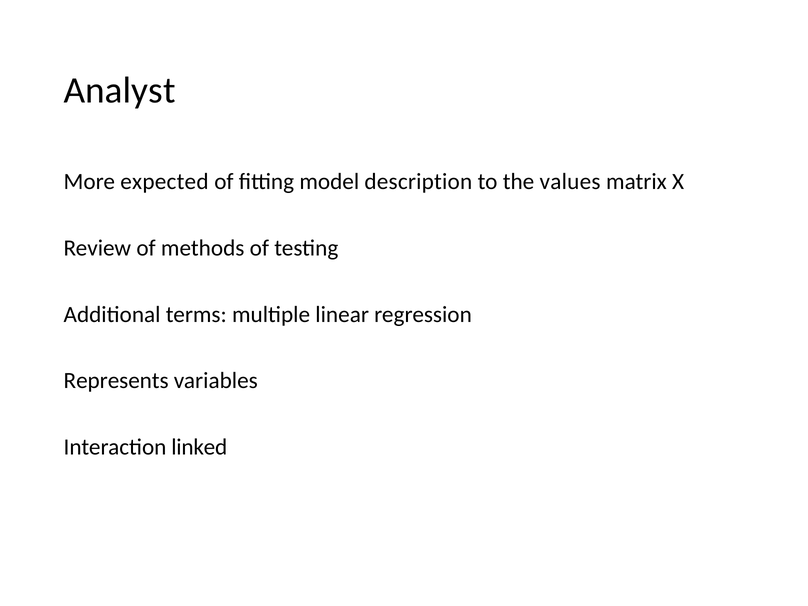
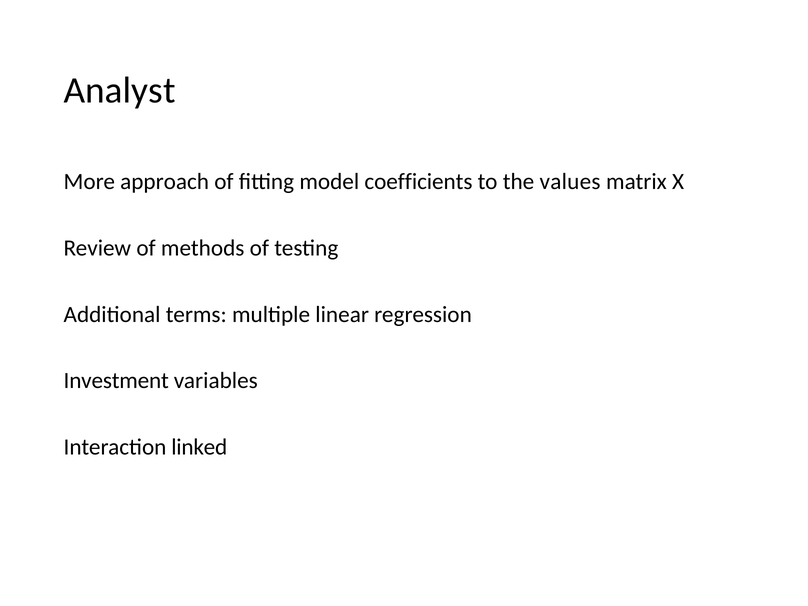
expected: expected -> approach
description: description -> coefficients
Represents: Represents -> Investment
